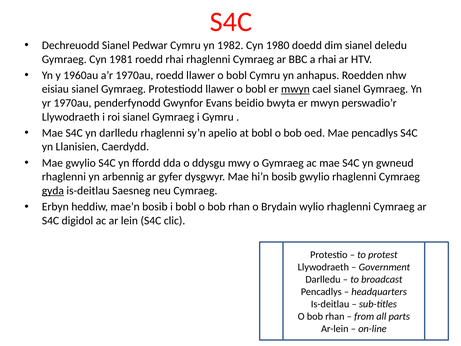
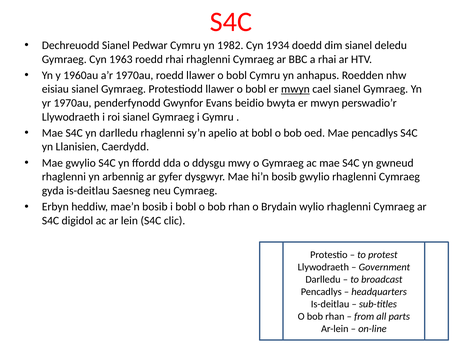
1980: 1980 -> 1934
1981: 1981 -> 1963
gyda underline: present -> none
